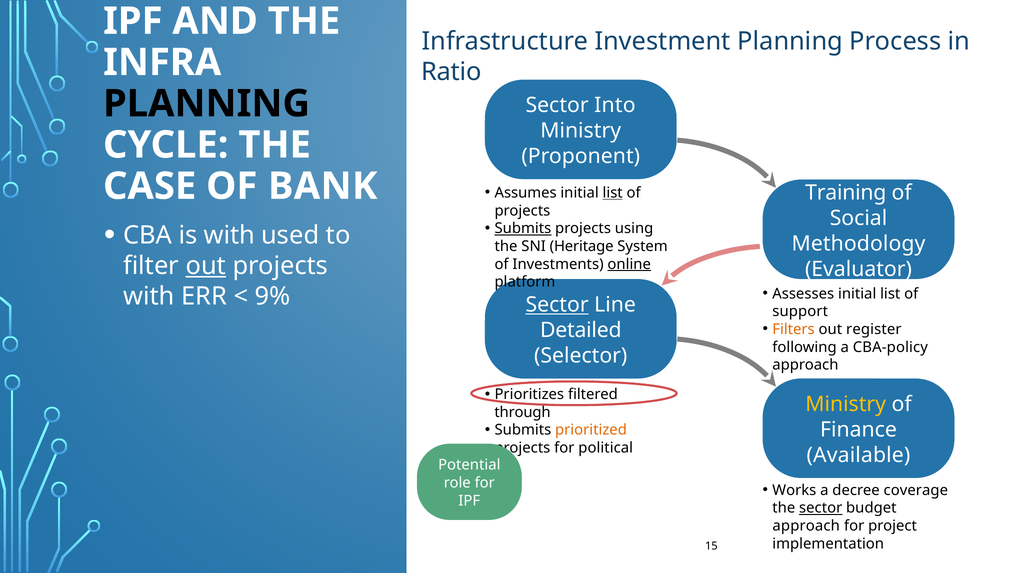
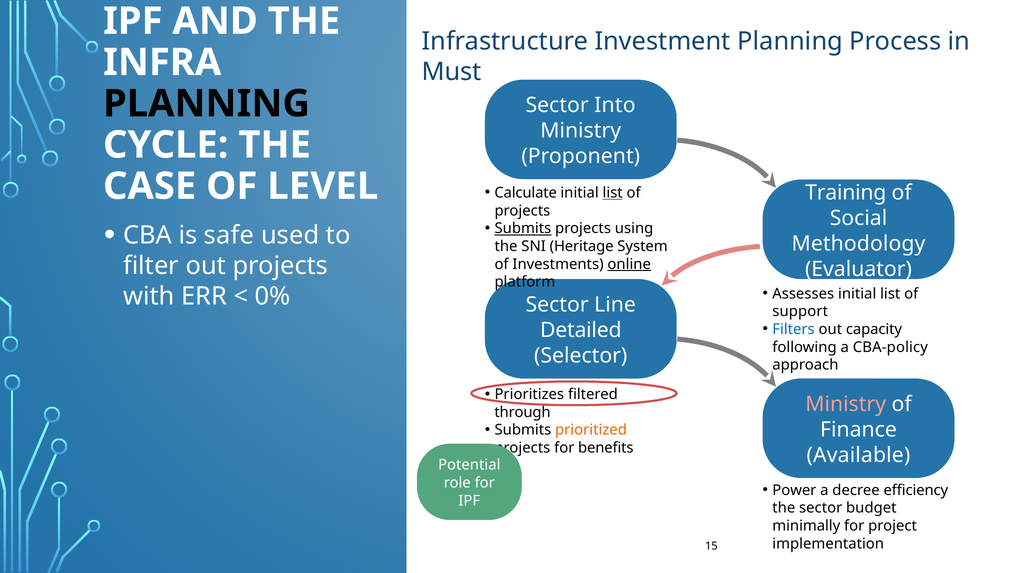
Ratio: Ratio -> Must
BANK: BANK -> LEVEL
Assumes: Assumes -> Calculate
is with: with -> safe
out at (206, 266) underline: present -> none
9%: 9% -> 0%
Sector at (557, 305) underline: present -> none
Filters colour: orange -> blue
register: register -> capacity
Ministry at (846, 404) colour: yellow -> pink
political: political -> benefits
Works: Works -> Power
coverage: coverage -> efficiency
sector at (821, 508) underline: present -> none
approach at (806, 526): approach -> minimally
